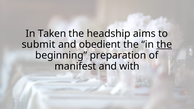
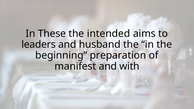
Taken: Taken -> These
headship: headship -> intended
submit: submit -> leaders
obedient: obedient -> husband
the at (164, 45) underline: present -> none
